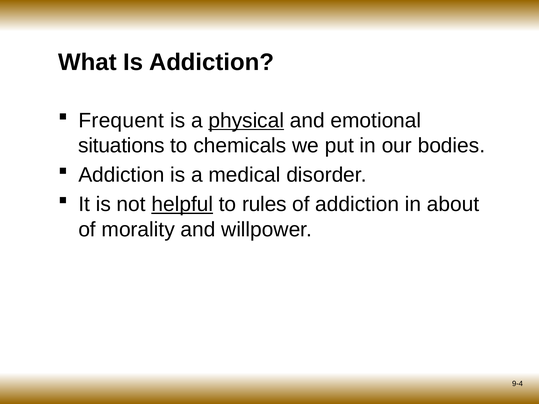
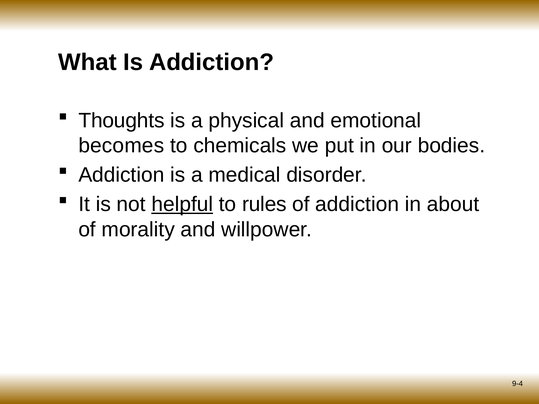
Frequent: Frequent -> Thoughts
physical underline: present -> none
situations: situations -> becomes
